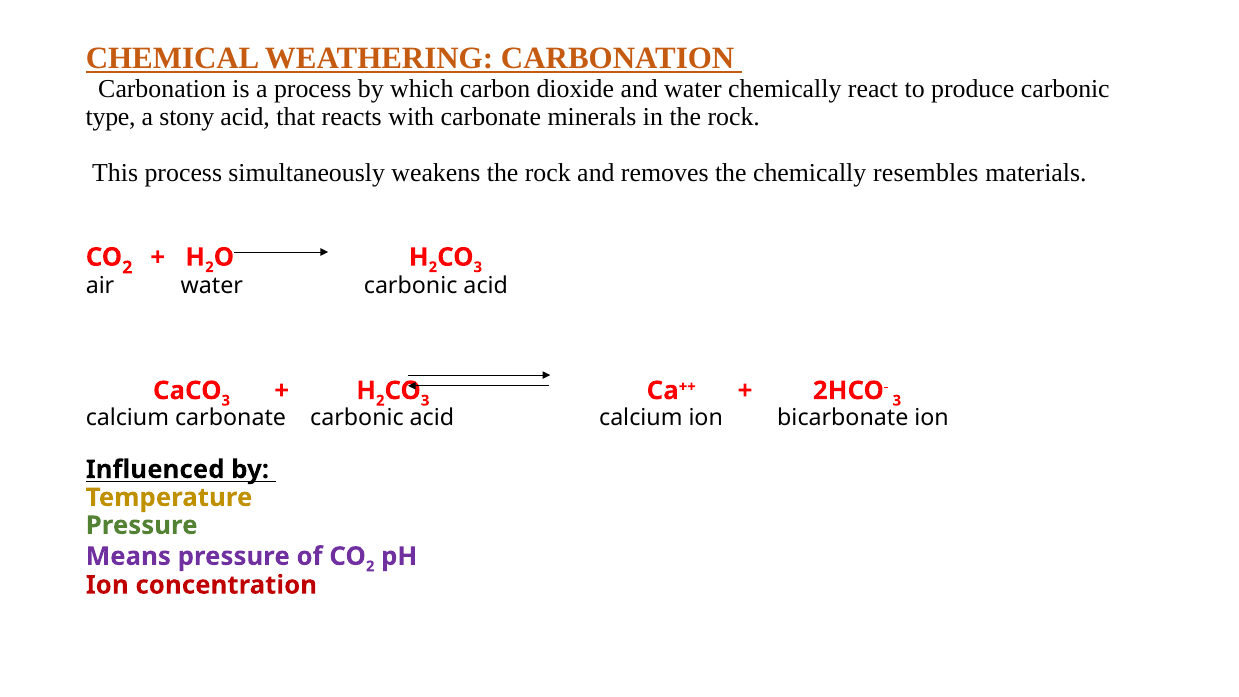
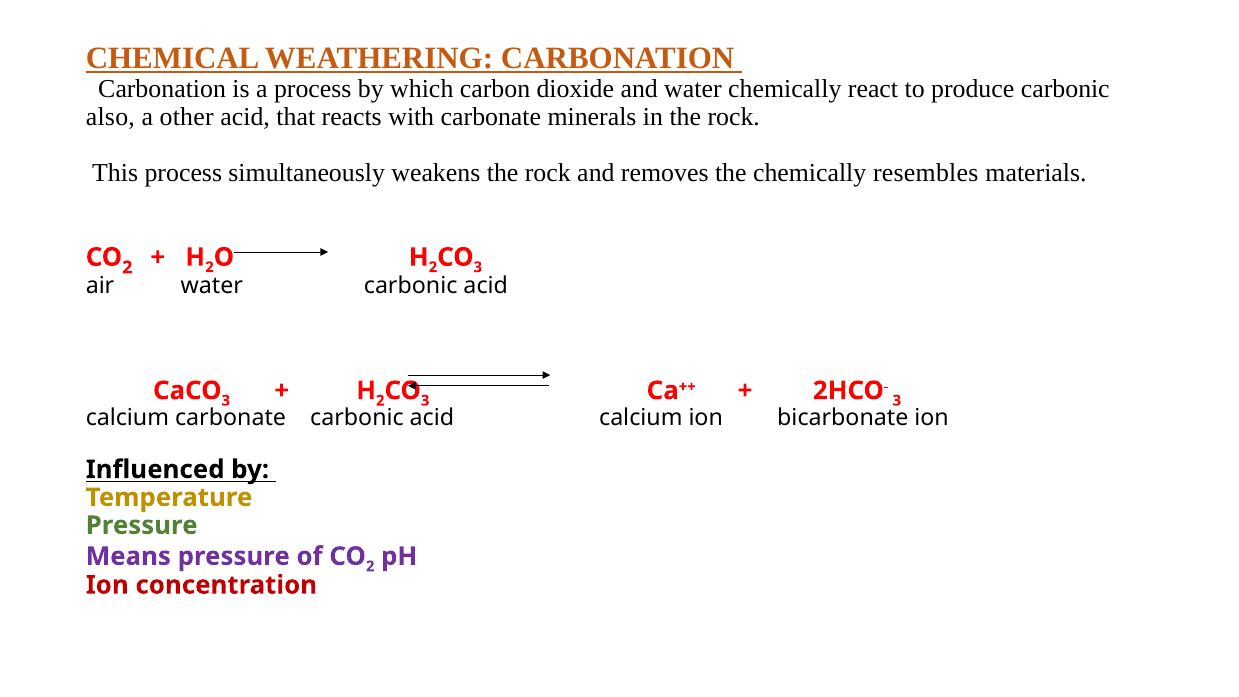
type: type -> also
stony: stony -> other
